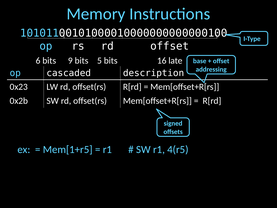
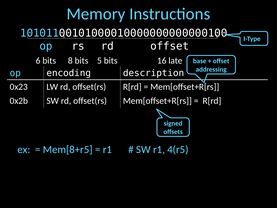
9: 9 -> 8
cascaded: cascaded -> encoding
Mem[1+r5: Mem[1+r5 -> Mem[8+r5
